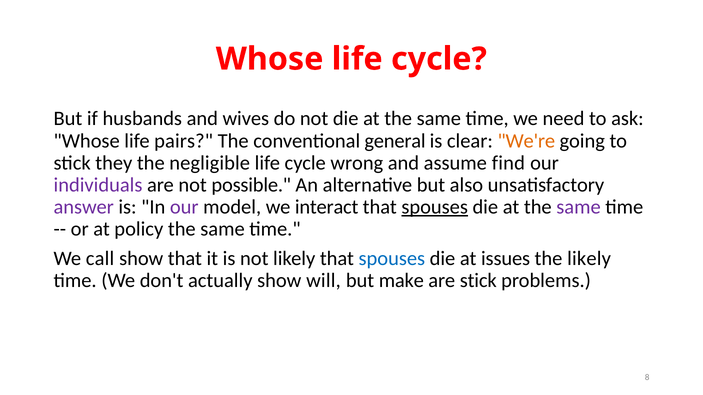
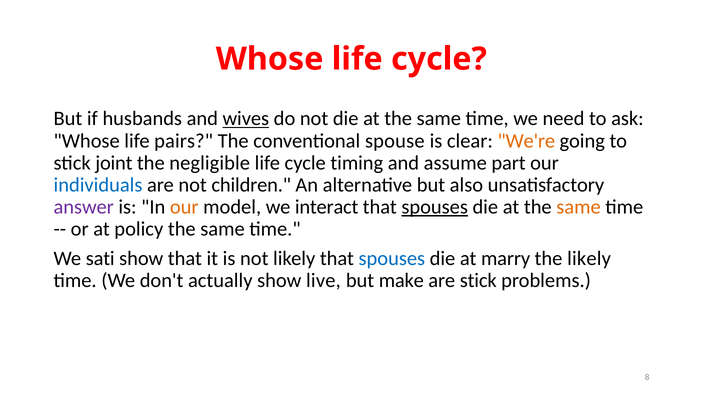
wives underline: none -> present
general: general -> spouse
they: they -> joint
wrong: wrong -> timing
find: find -> part
individuals colour: purple -> blue
possible: possible -> children
our at (184, 207) colour: purple -> orange
same at (579, 207) colour: purple -> orange
call: call -> sati
issues: issues -> marry
will: will -> live
